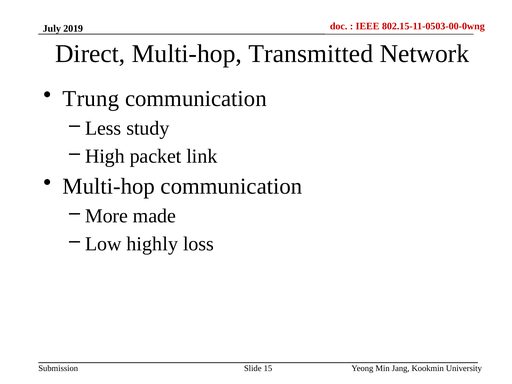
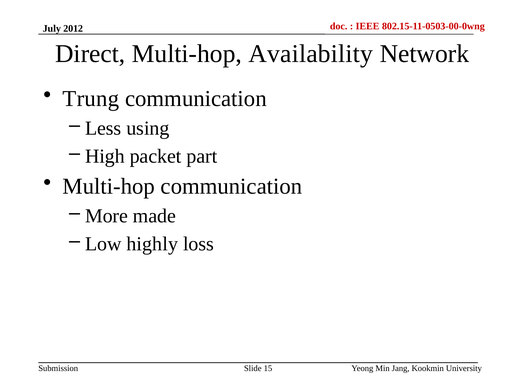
2019: 2019 -> 2012
Transmitted: Transmitted -> Availability
study: study -> using
link: link -> part
